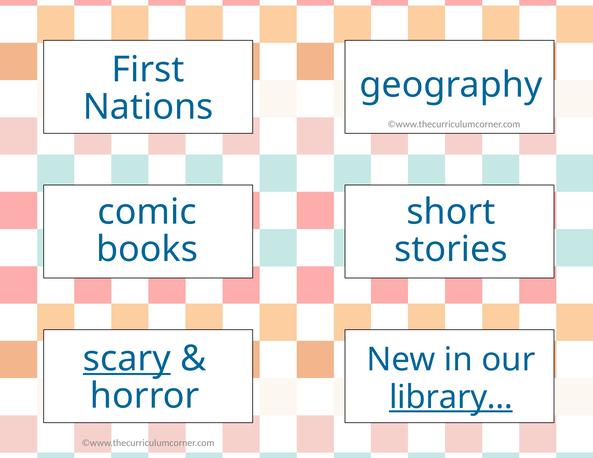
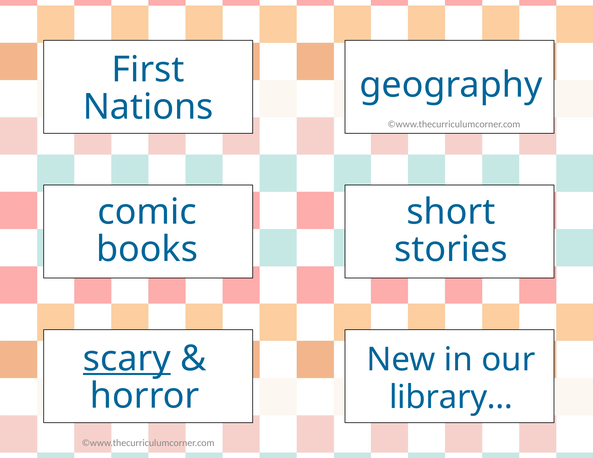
library… underline: present -> none
